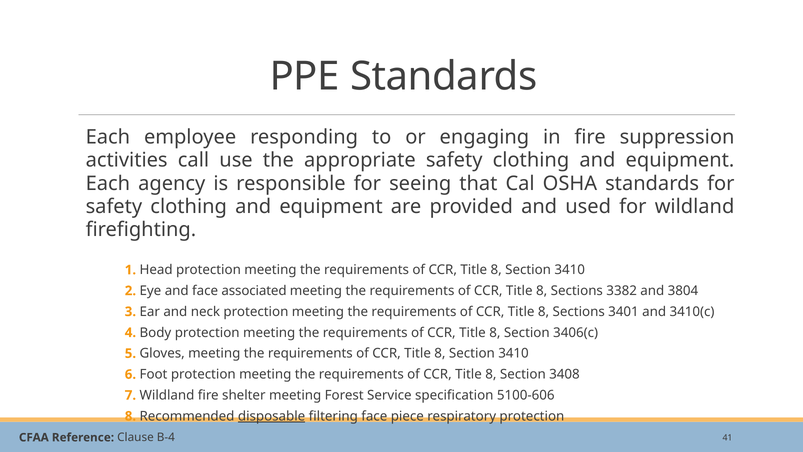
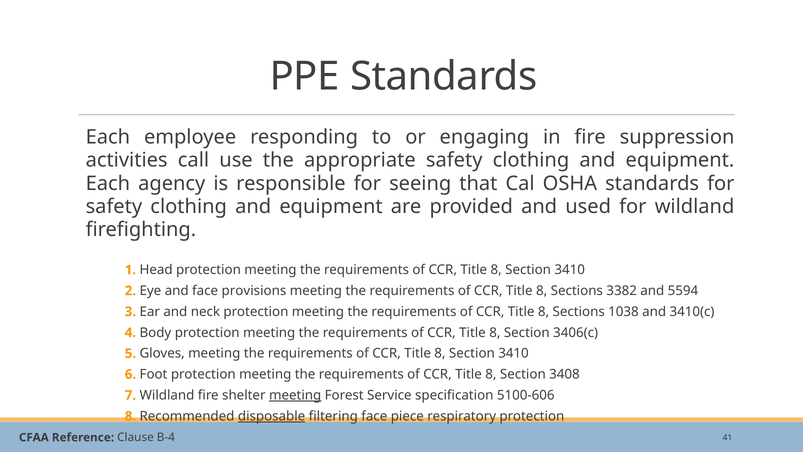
associated: associated -> provisions
3804: 3804 -> 5594
3401: 3401 -> 1038
meeting at (295, 395) underline: none -> present
